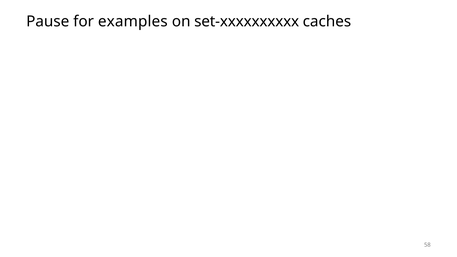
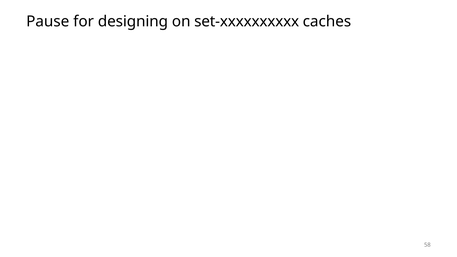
examples: examples -> designing
